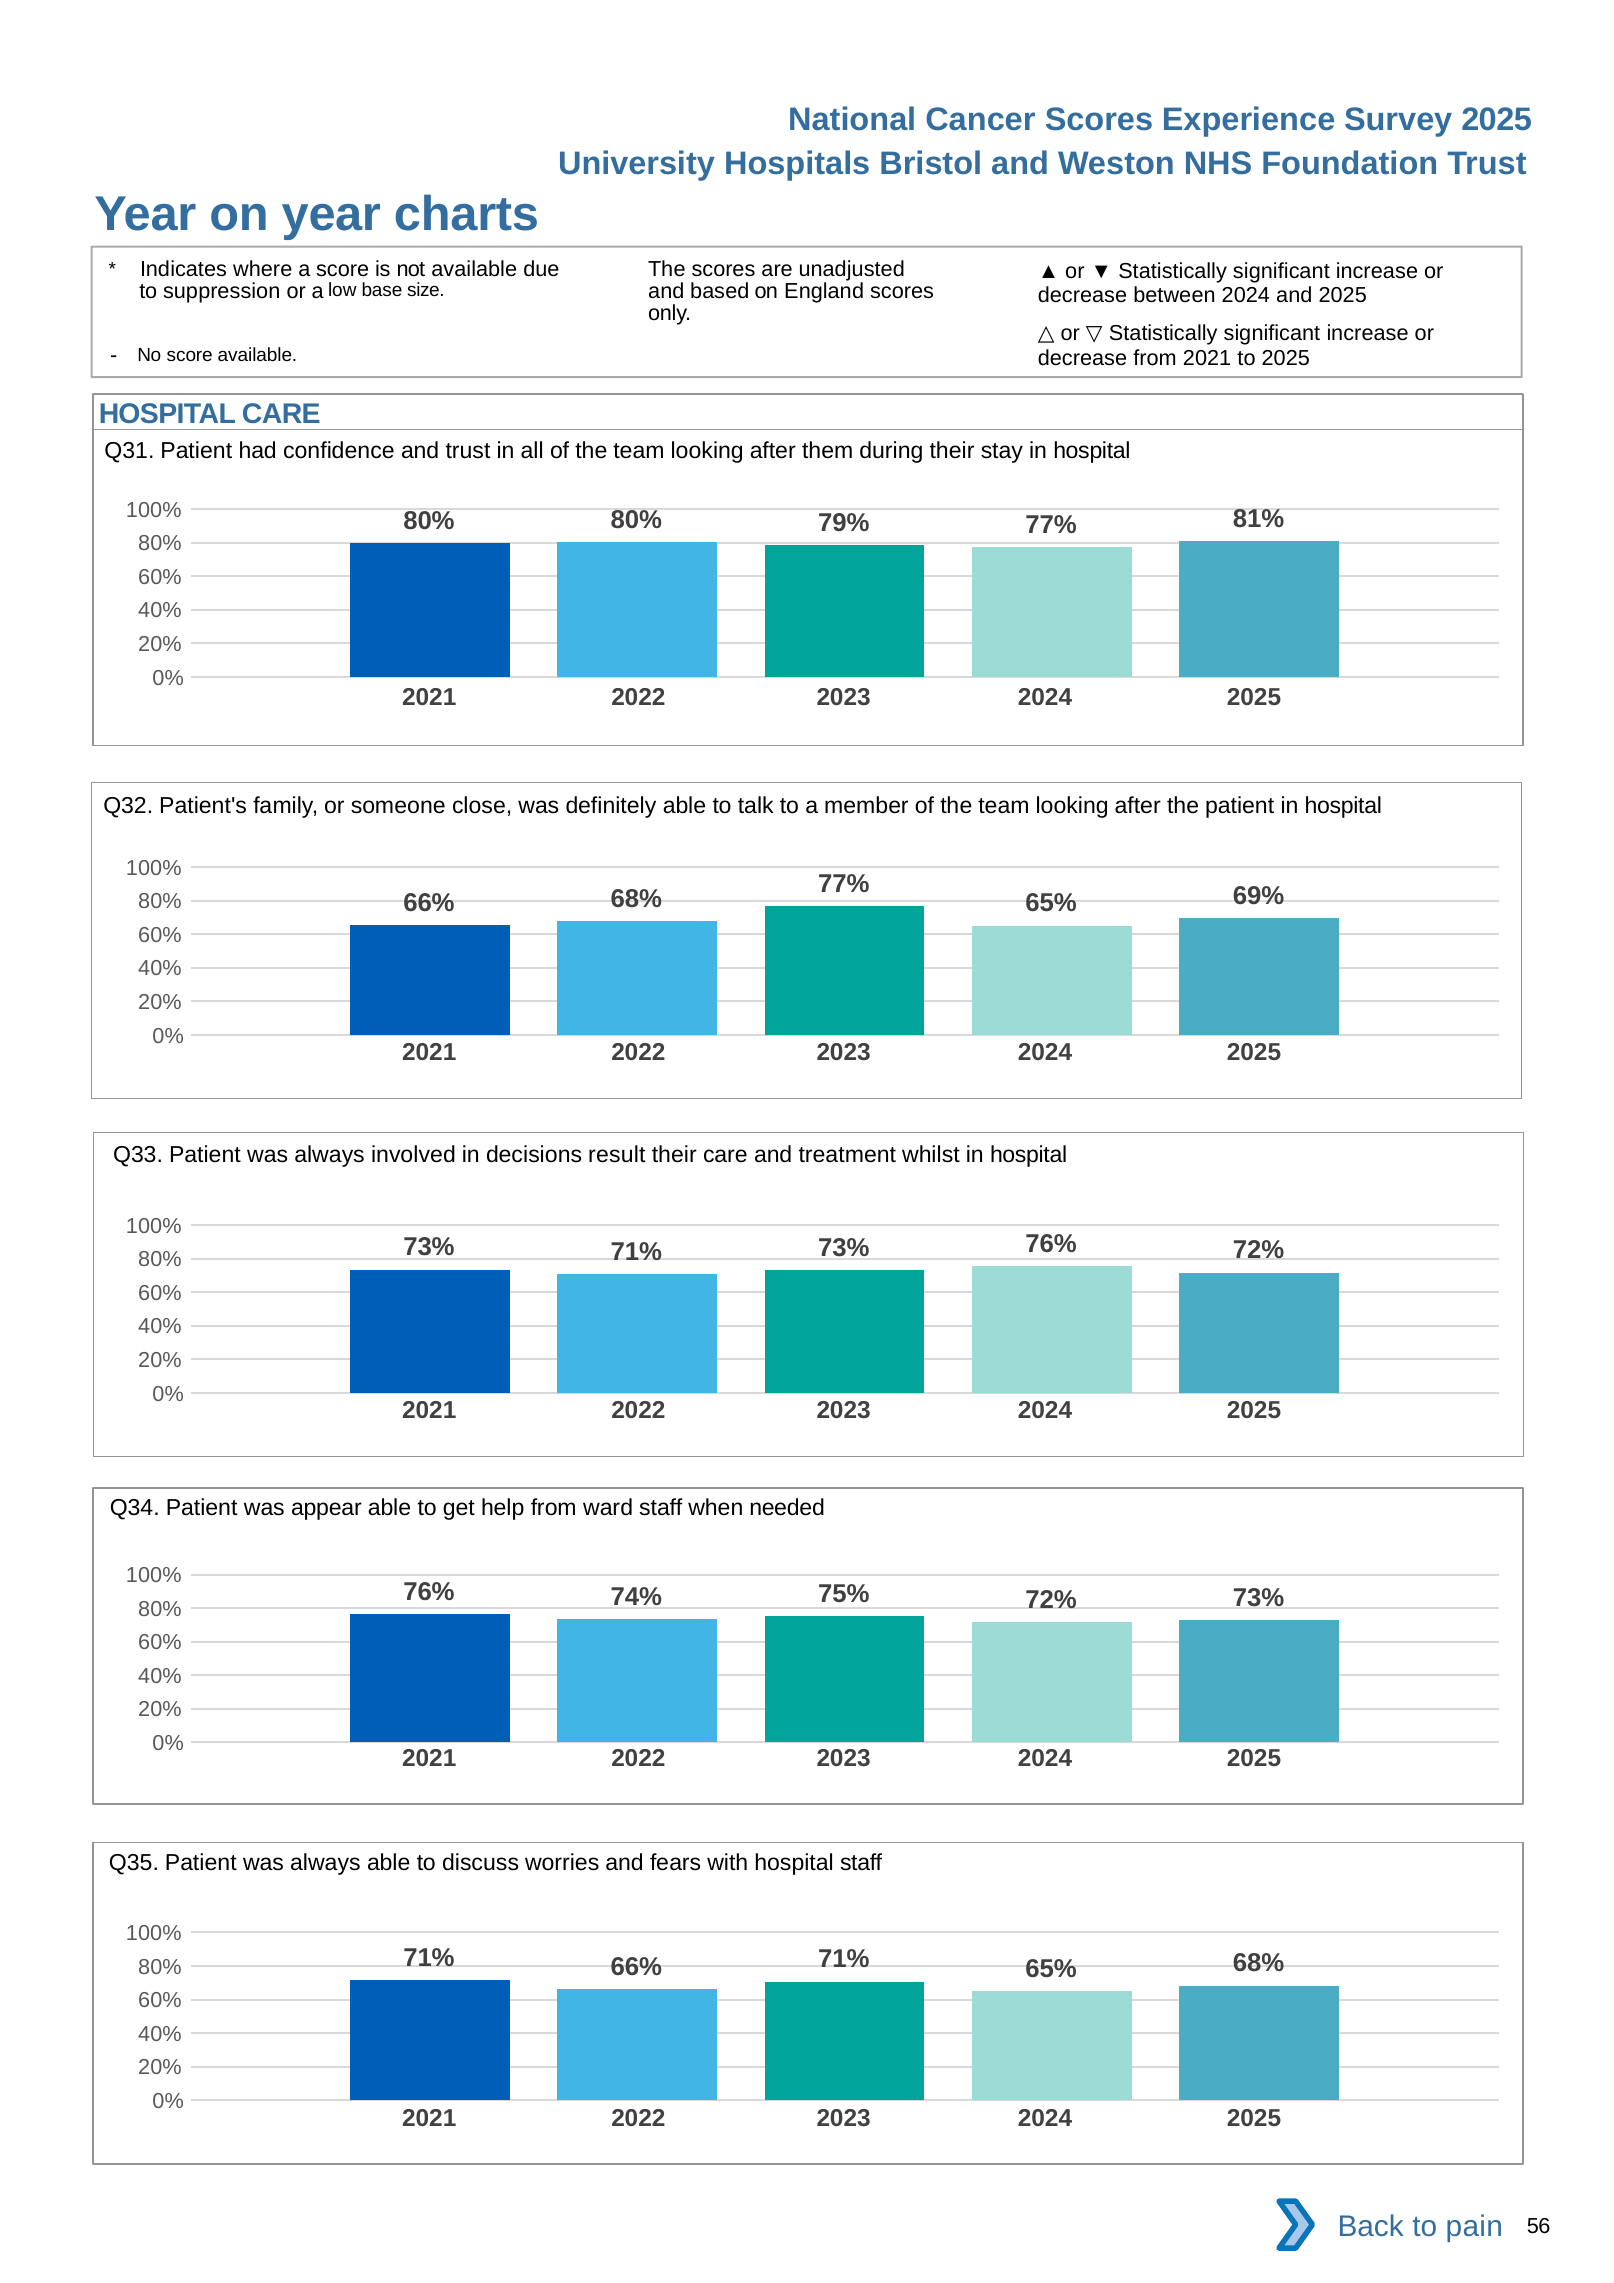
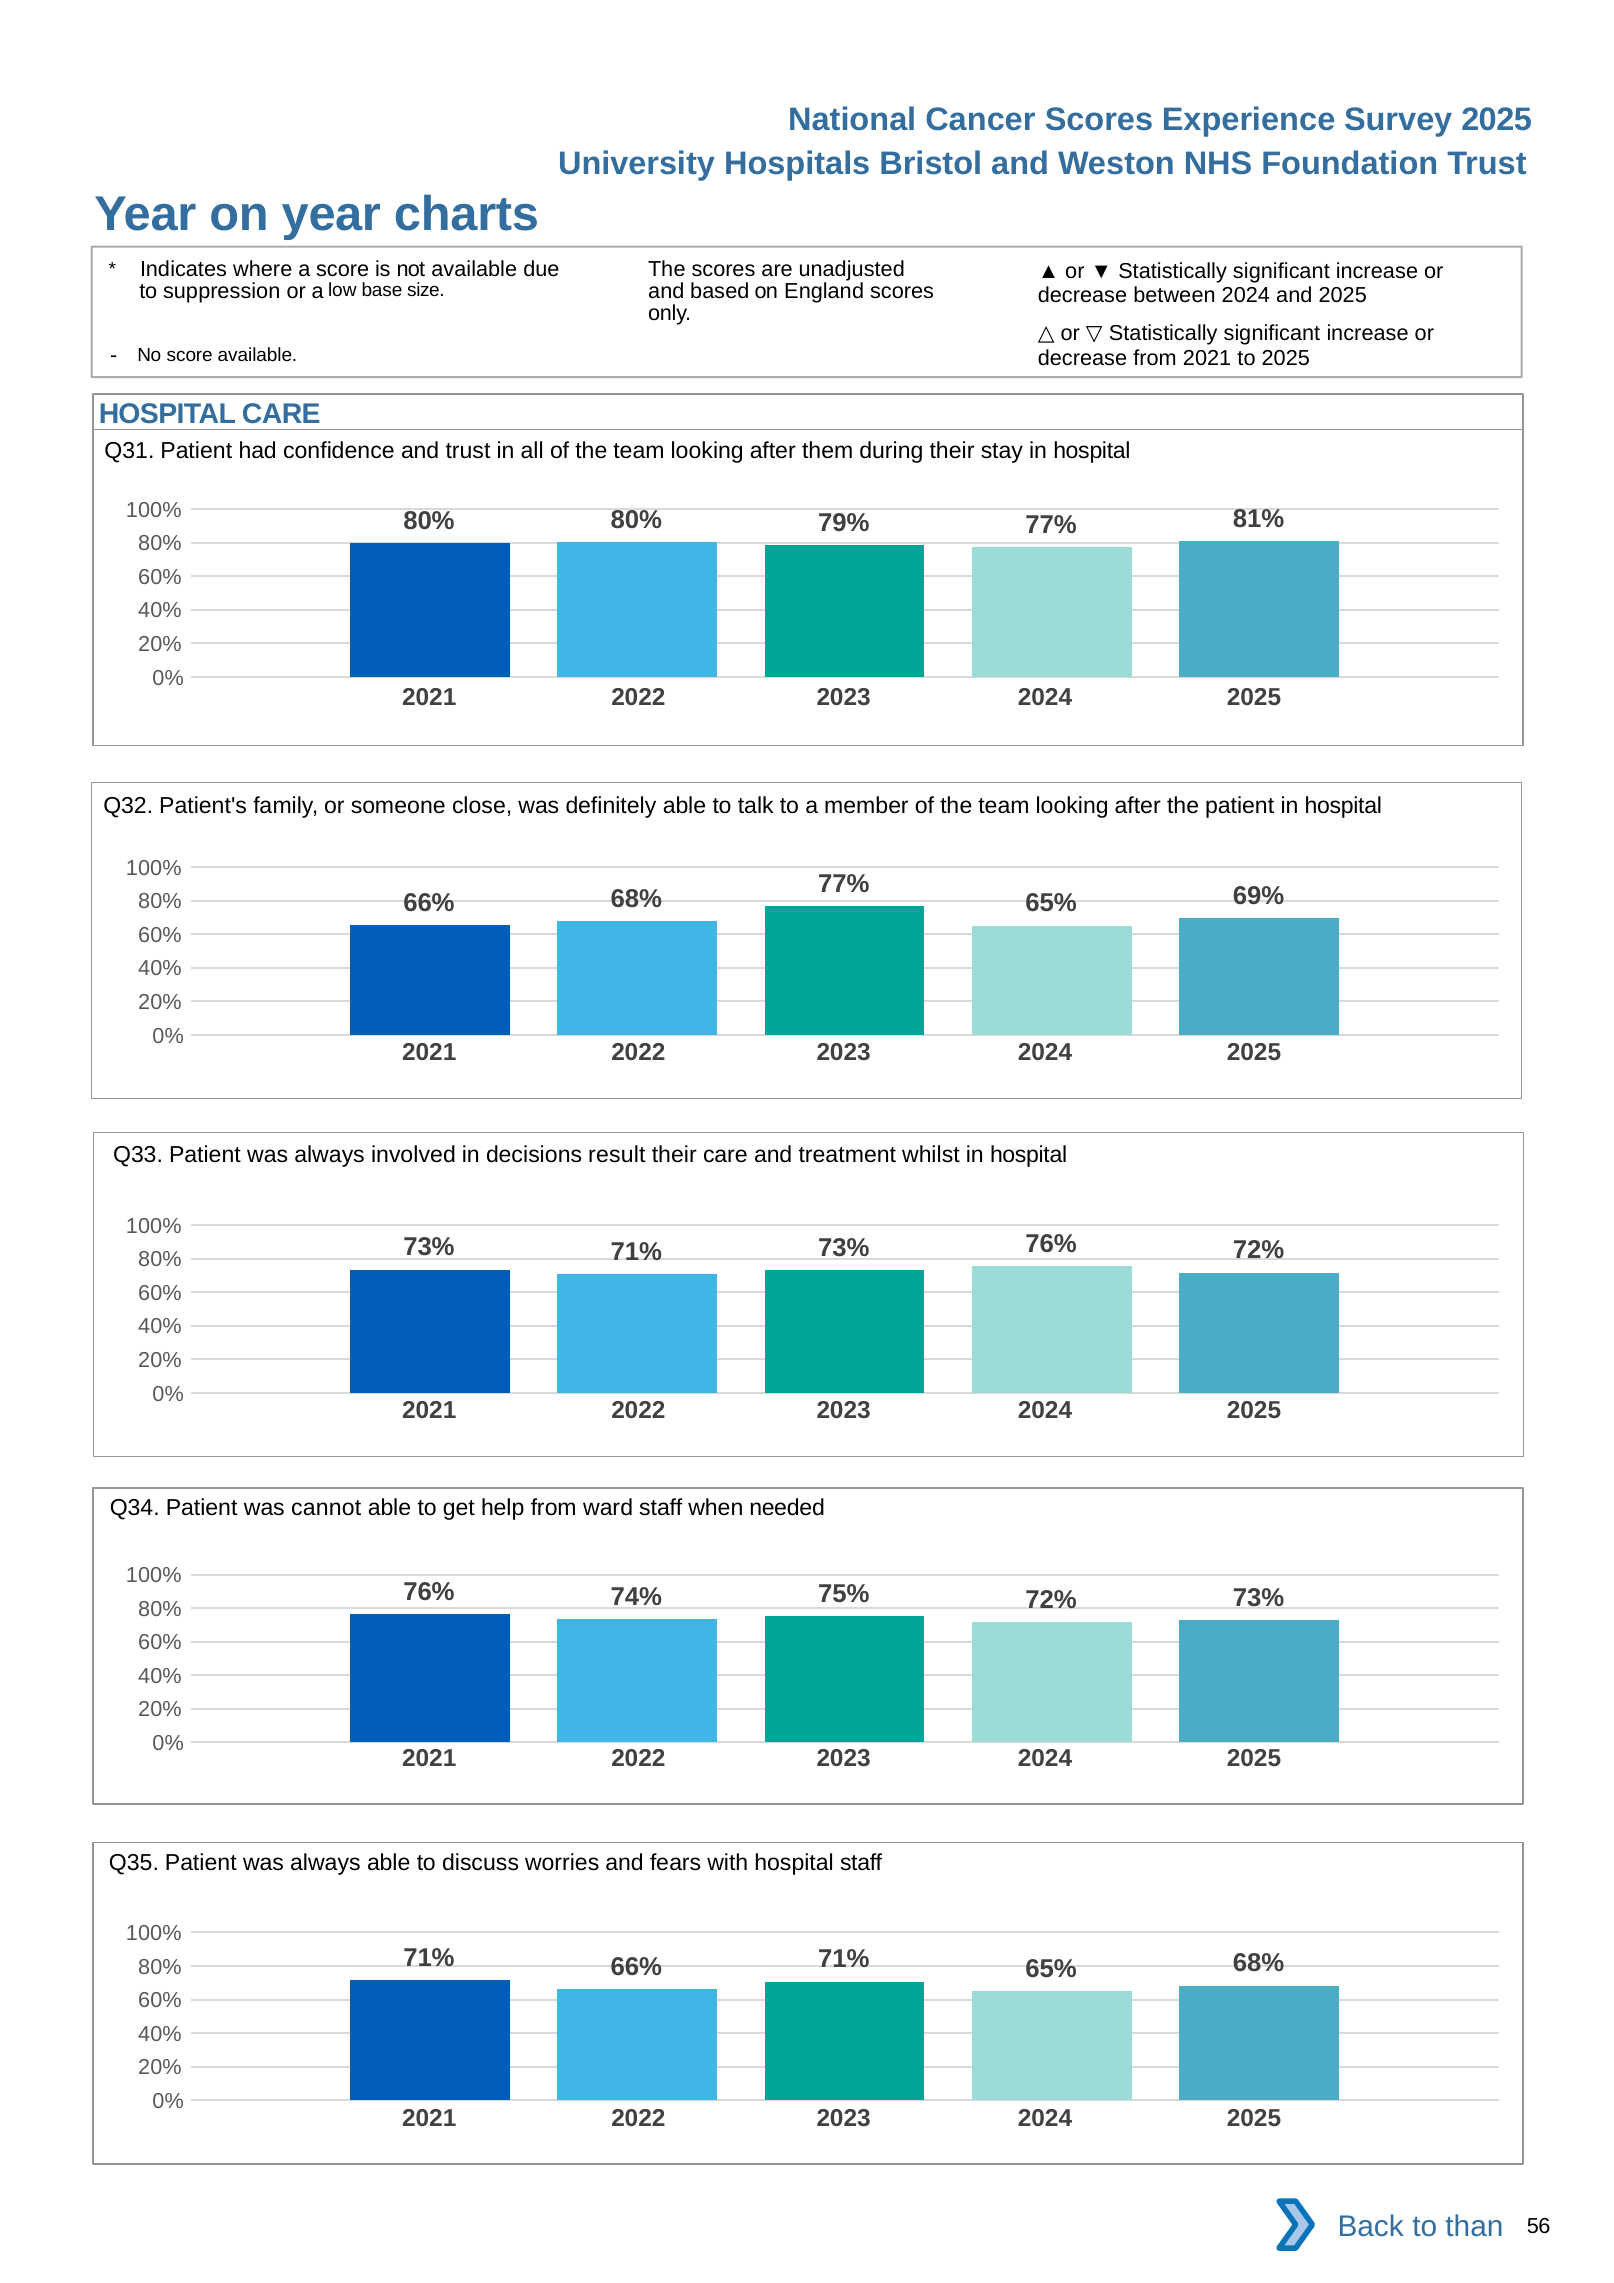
appear: appear -> cannot
pain: pain -> than
